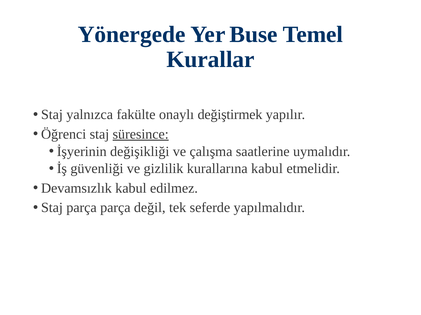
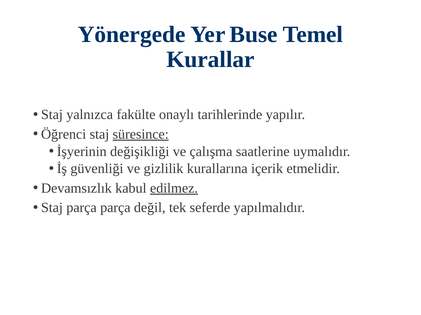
değiştirmek: değiştirmek -> tarihlerinde
kurallarına kabul: kabul -> içerik
edilmez underline: none -> present
